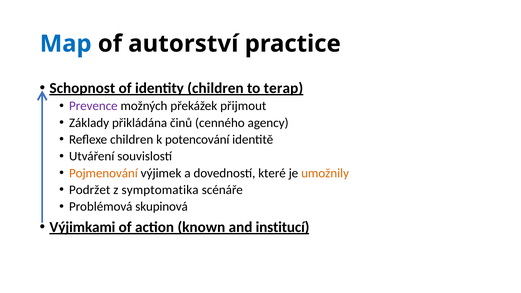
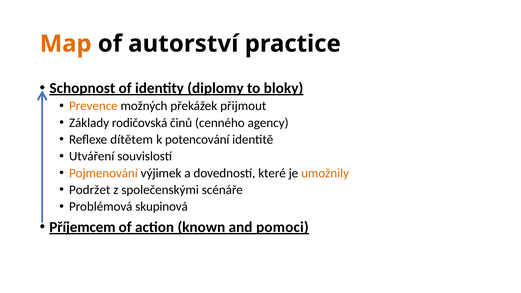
Map colour: blue -> orange
identity children: children -> diplomy
terap: terap -> bloky
Prevence colour: purple -> orange
přikládána: přikládána -> rodičovská
Reflexe children: children -> dítětem
symptomatika: symptomatika -> společenskými
Výjimkami: Výjimkami -> Příjemcem
institucí: institucí -> pomoci
